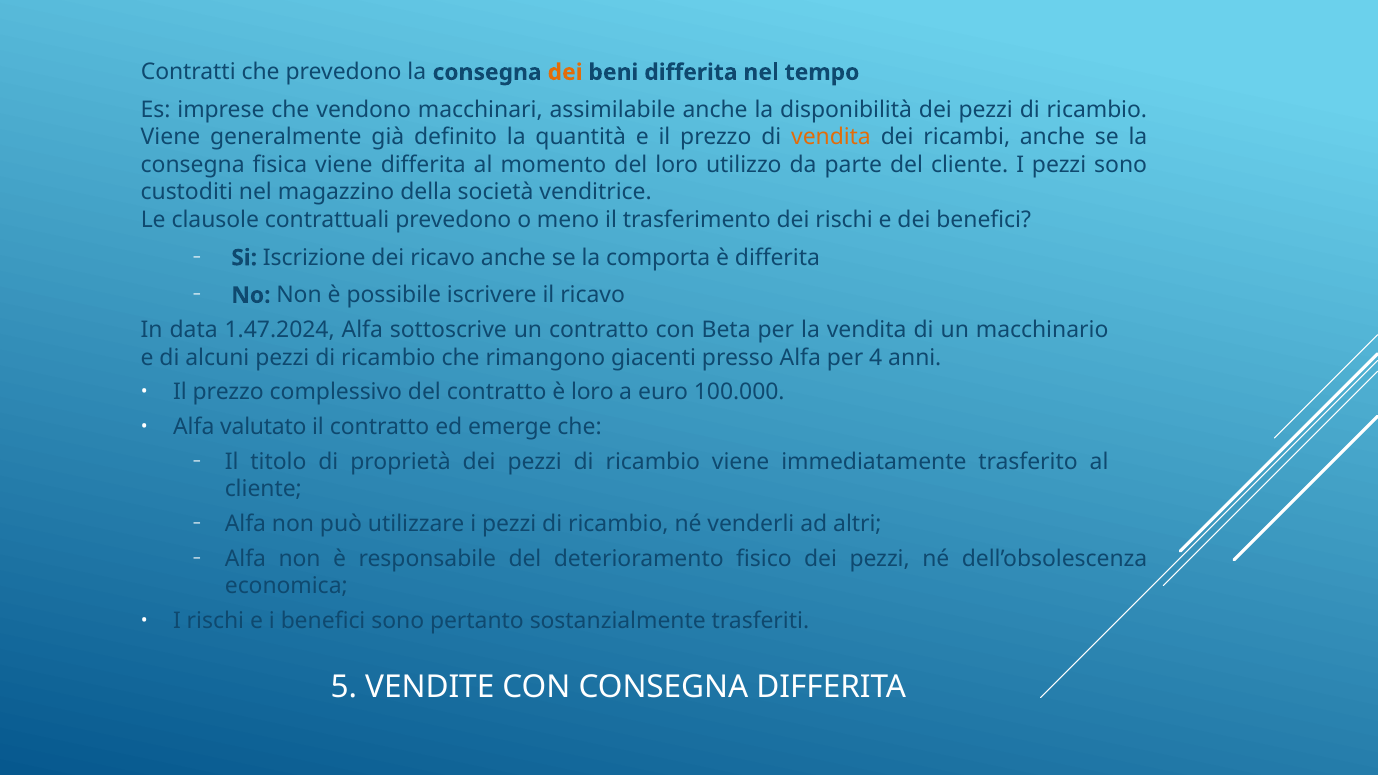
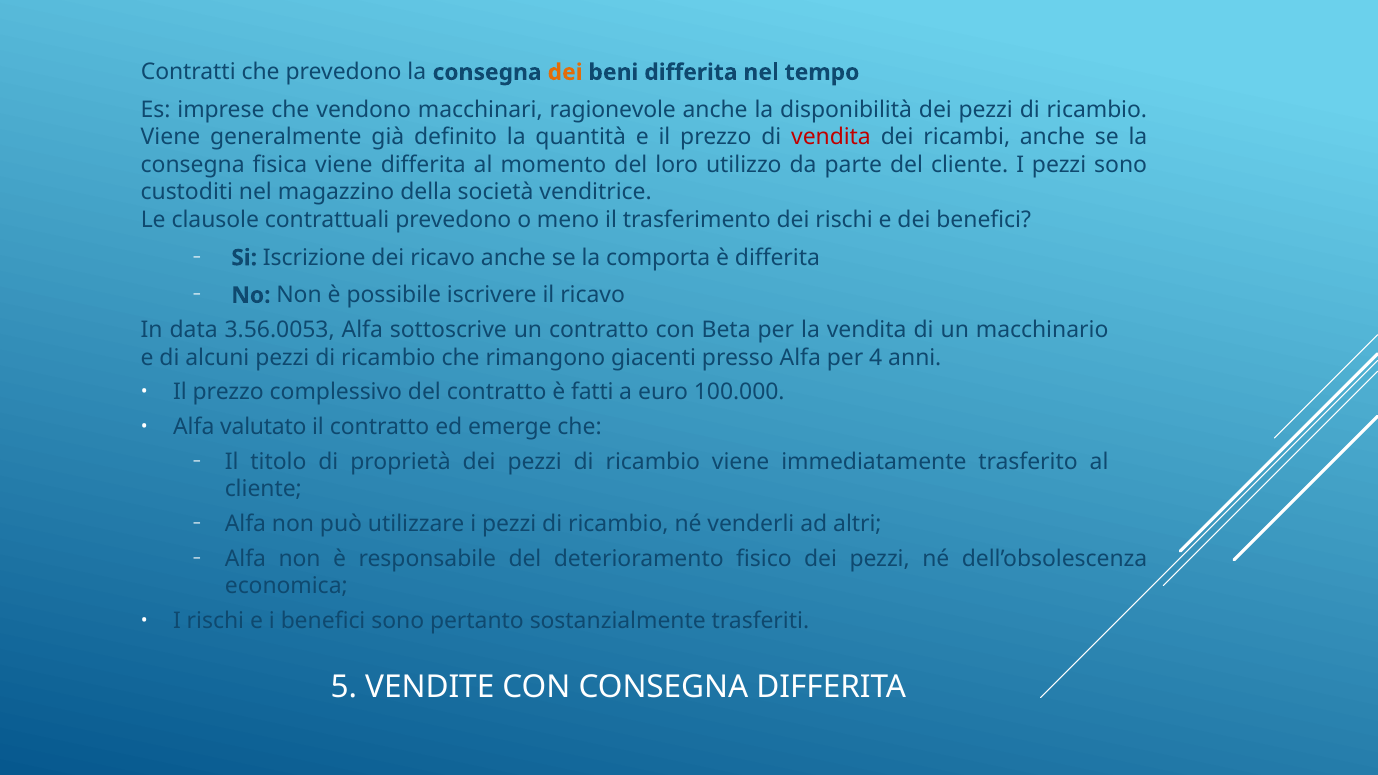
assimilabile: assimilabile -> ragionevole
vendita at (831, 137) colour: orange -> red
1.47.2024: 1.47.2024 -> 3.56.0053
è loro: loro -> fatti
